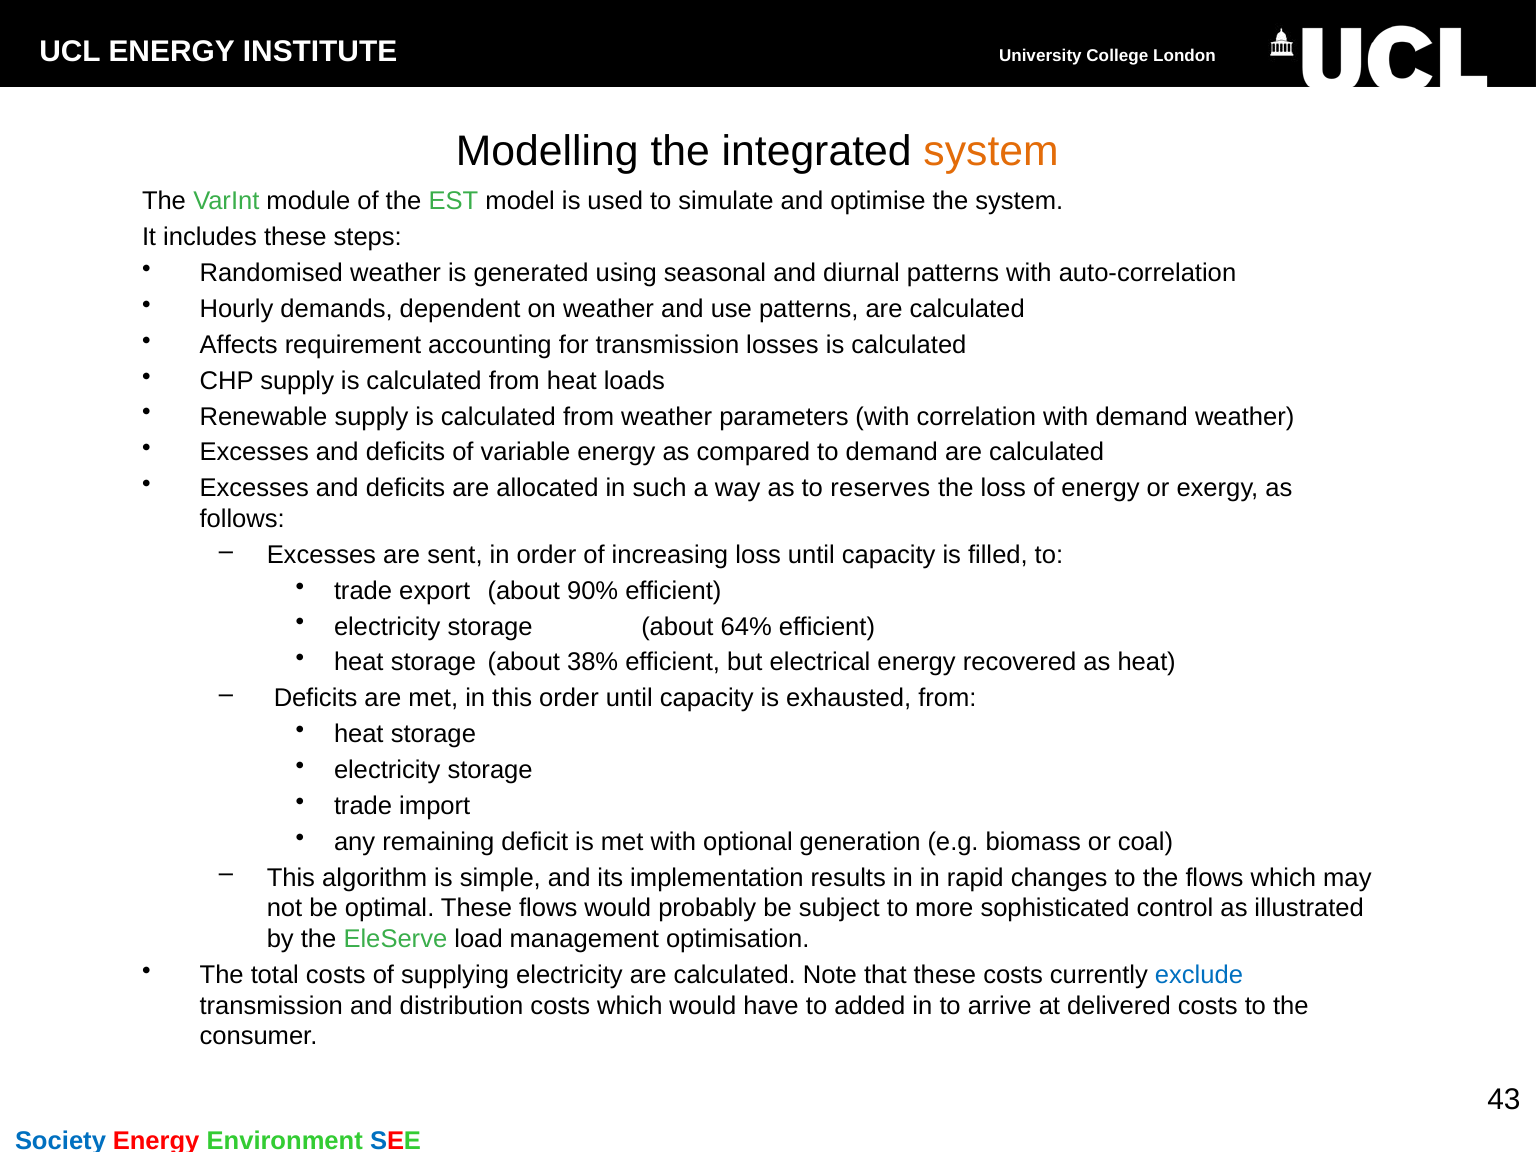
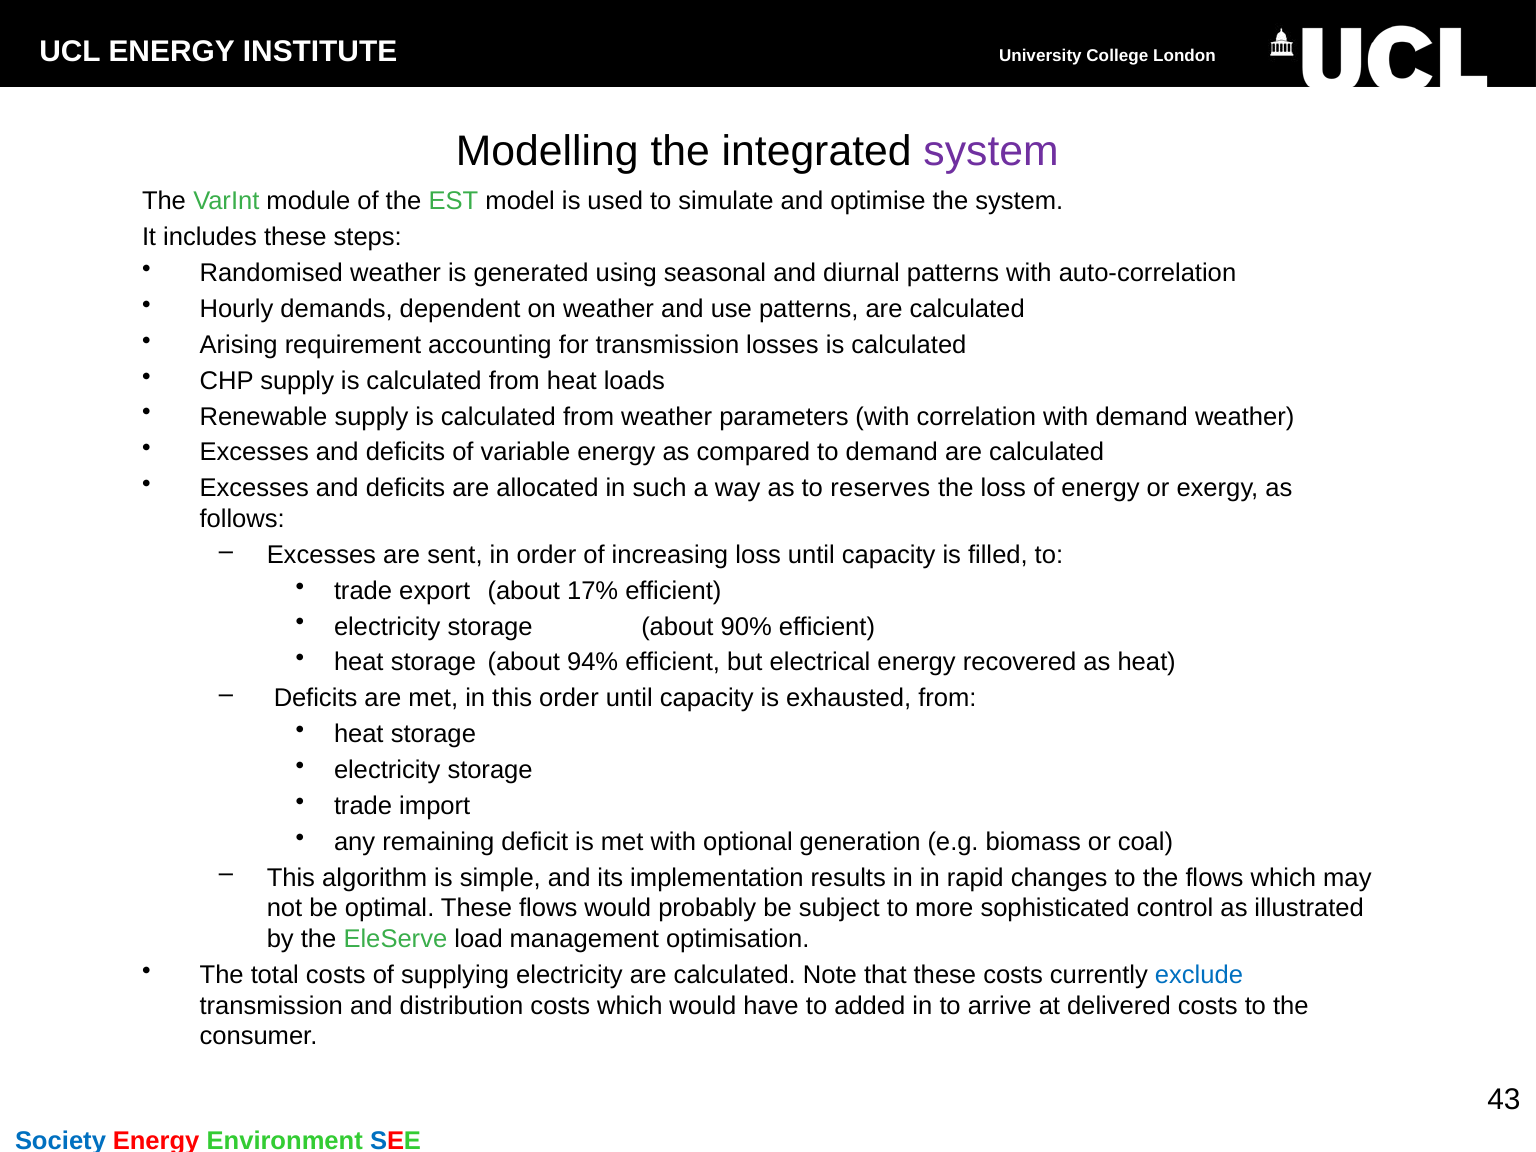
system at (991, 151) colour: orange -> purple
Affects: Affects -> Arising
90%: 90% -> 17%
64%: 64% -> 90%
38%: 38% -> 94%
